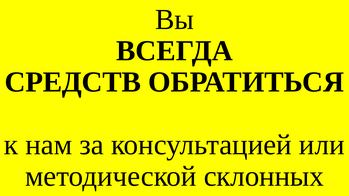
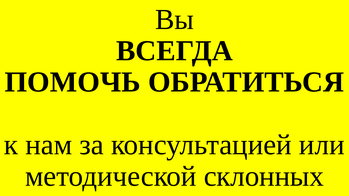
СРЕДСТВ: СРЕДСТВ -> ПОМОЧЬ
